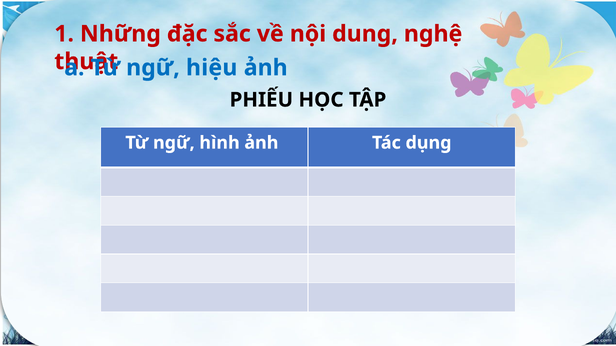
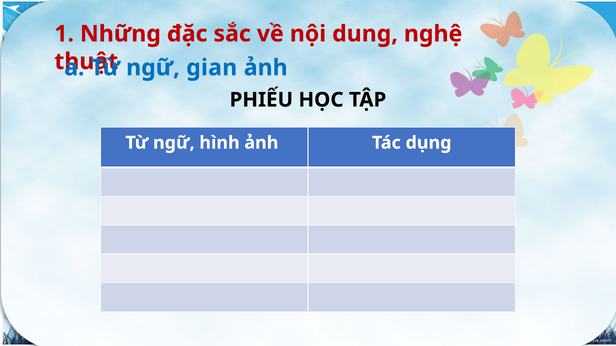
hiệu: hiệu -> gian
